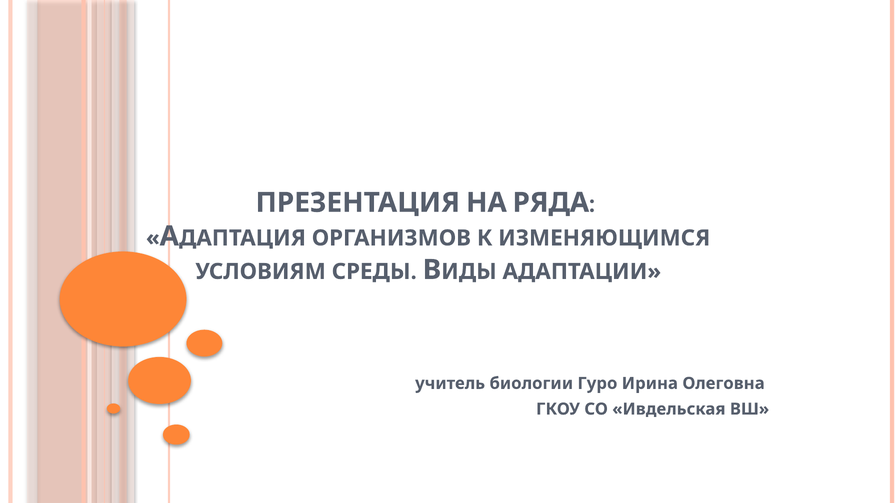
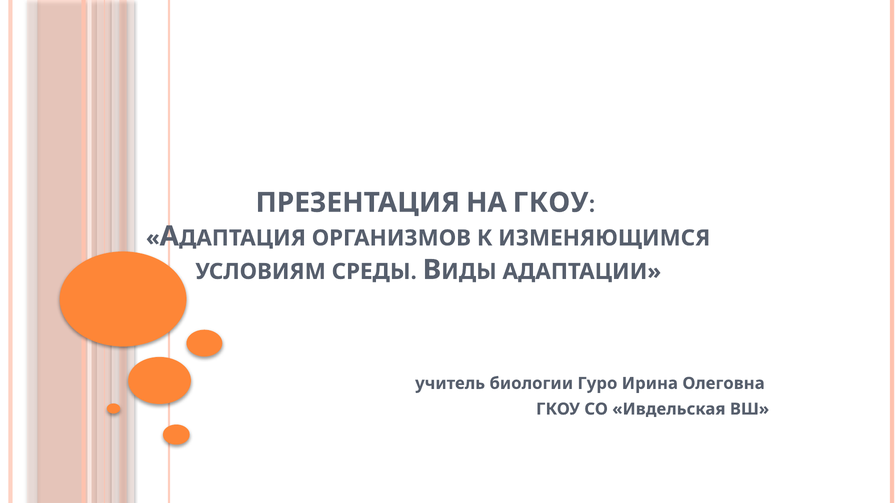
НА РЯДА: РЯДА -> ГКОУ
